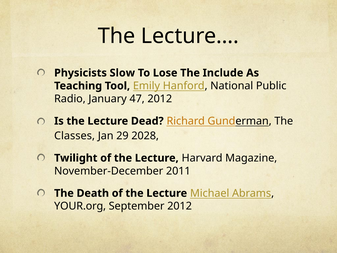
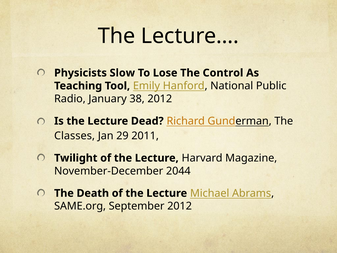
Include: Include -> Control
47: 47 -> 38
2028: 2028 -> 2011
2011: 2011 -> 2044
YOUR.org: YOUR.org -> SAME.org
